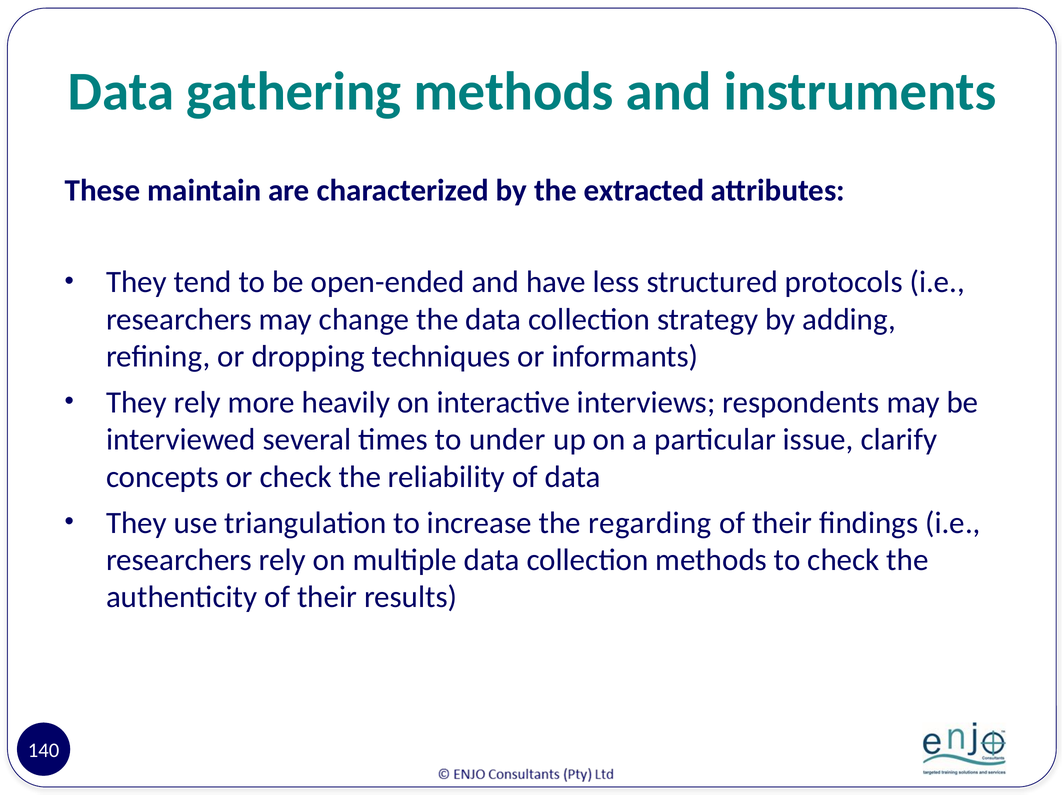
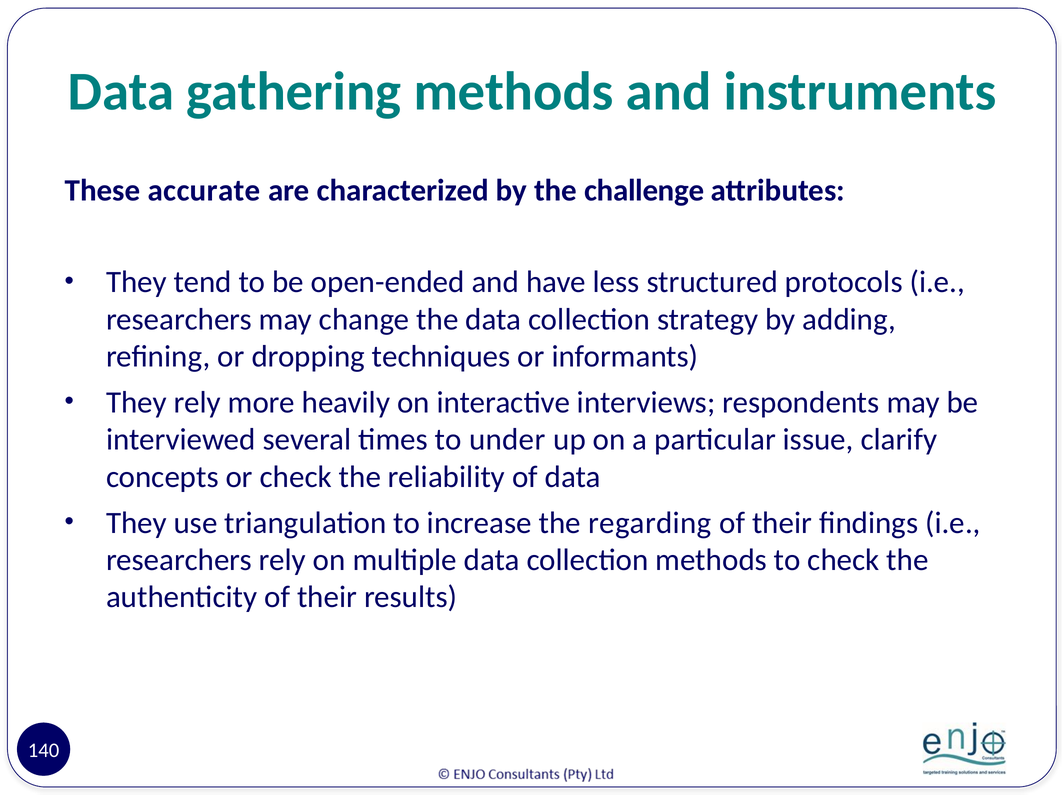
maintain: maintain -> accurate
extracted: extracted -> challenge
